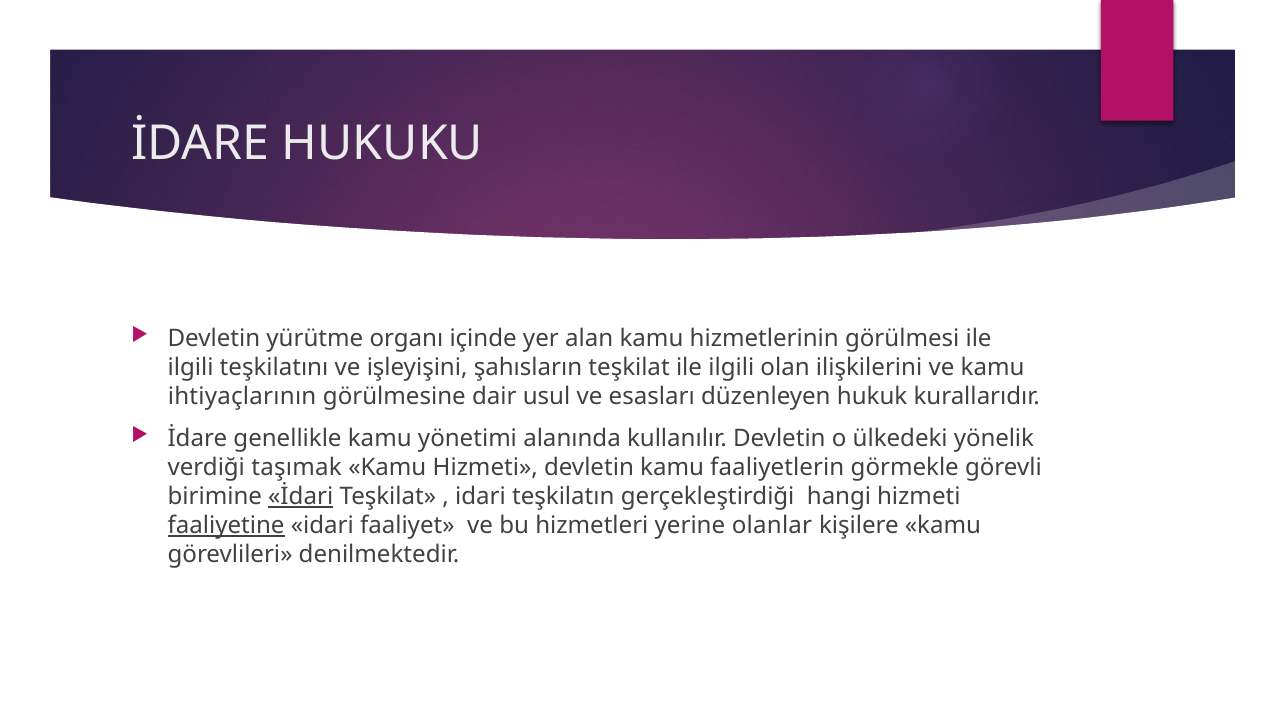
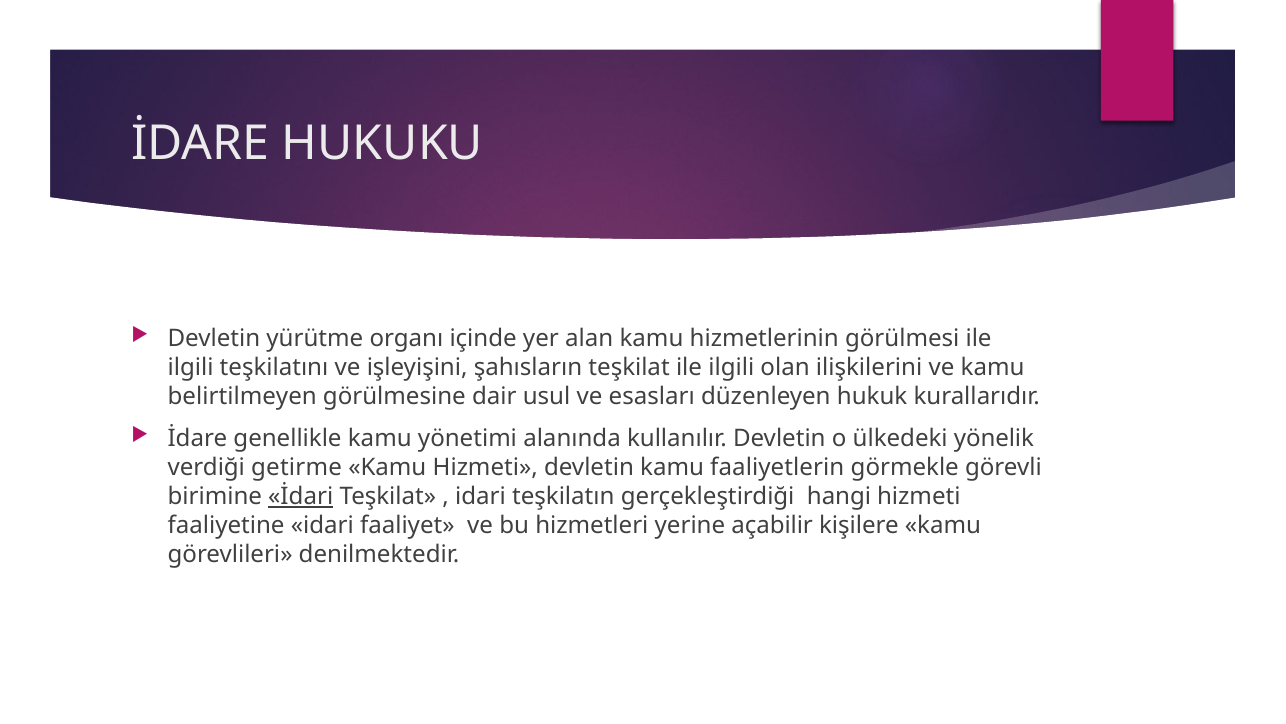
ihtiyaçlarının: ihtiyaçlarının -> belirtilmeyen
taşımak: taşımak -> getirme
faaliyetine underline: present -> none
olanlar: olanlar -> açabilir
